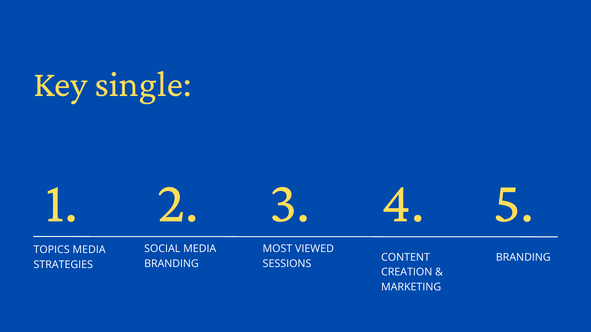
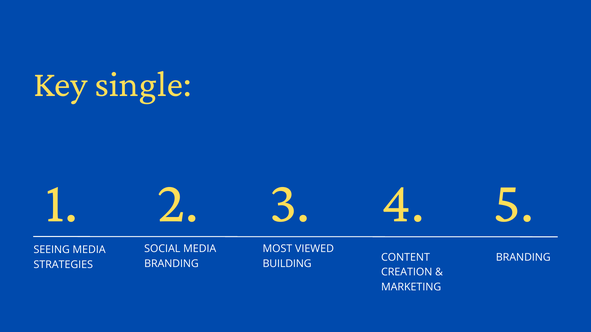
TOPICS: TOPICS -> SEEING
SESSIONS: SESSIONS -> BUILDING
